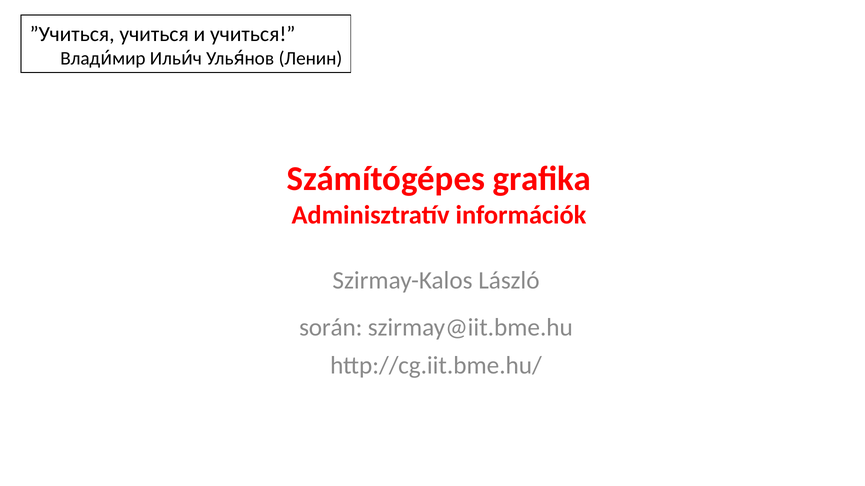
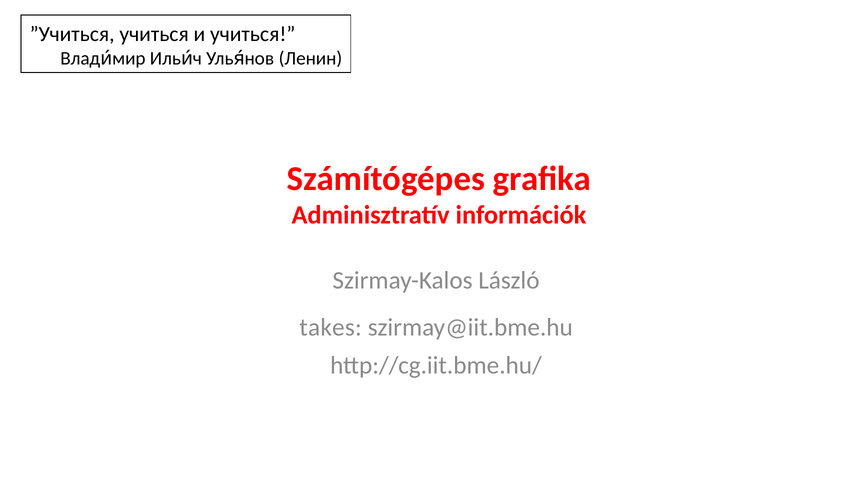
során: során -> takes
